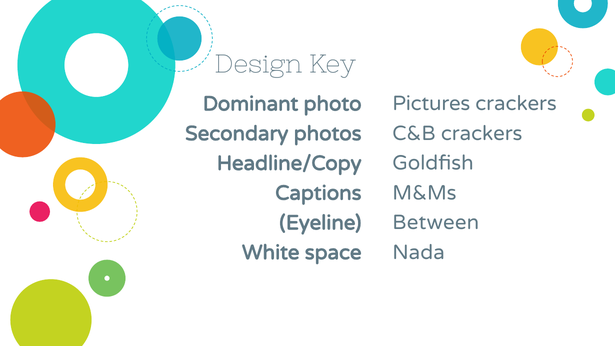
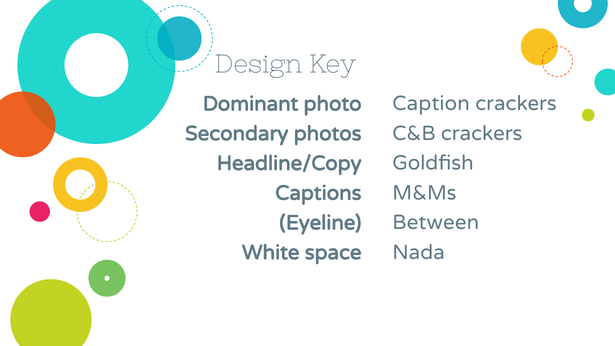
Pictures: Pictures -> Caption
